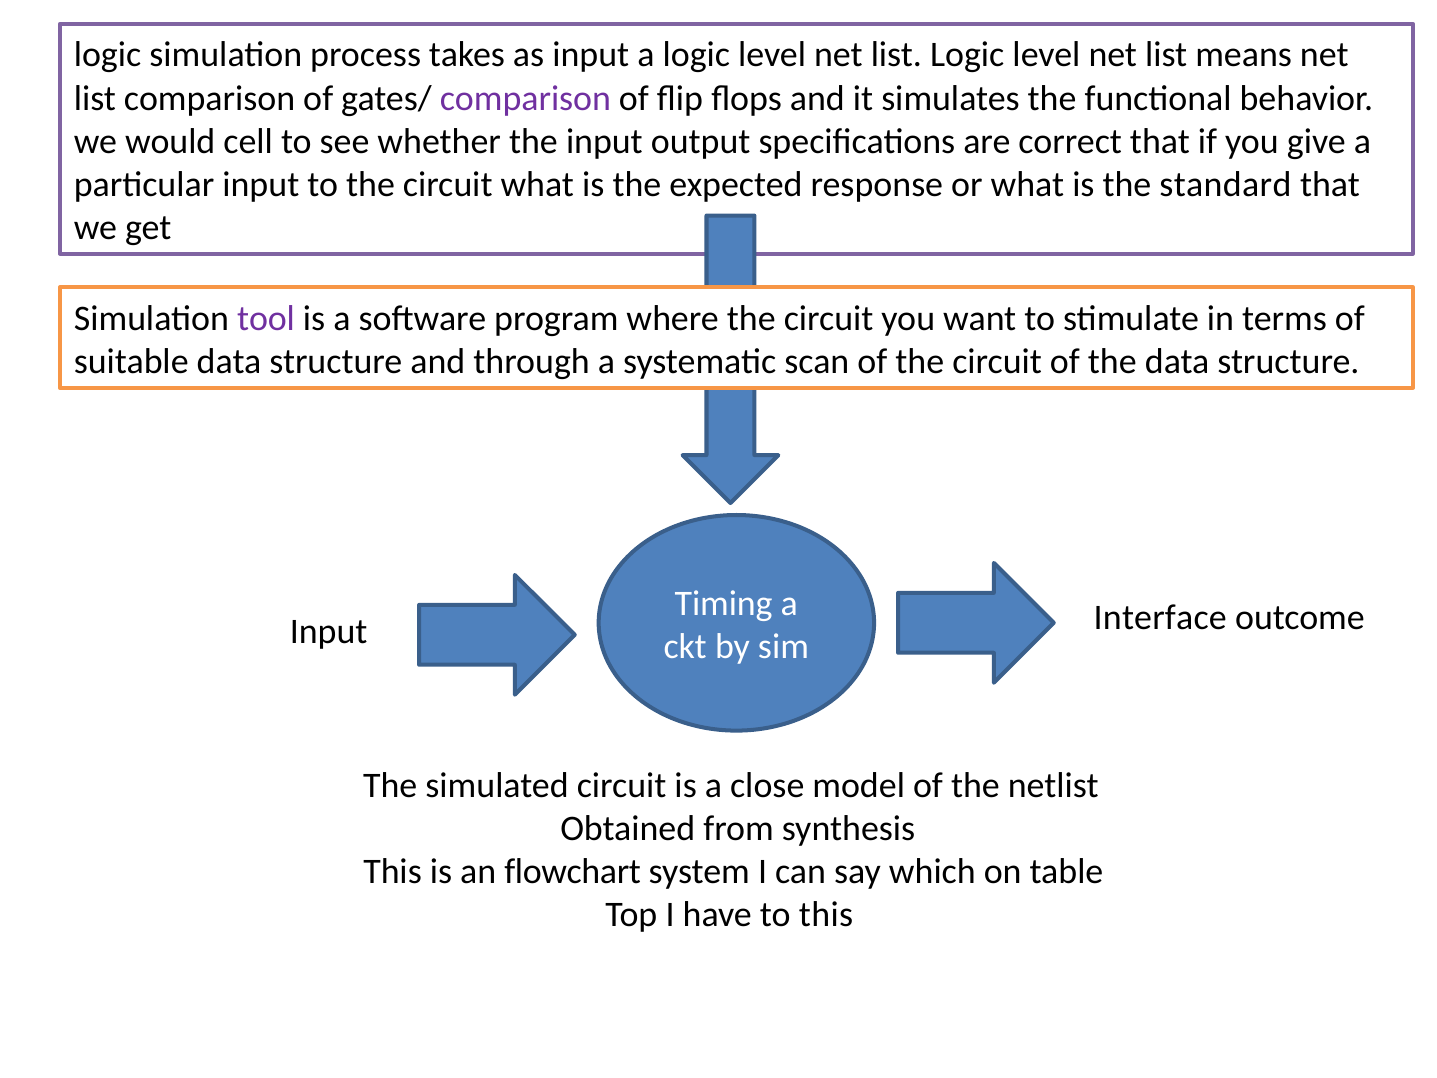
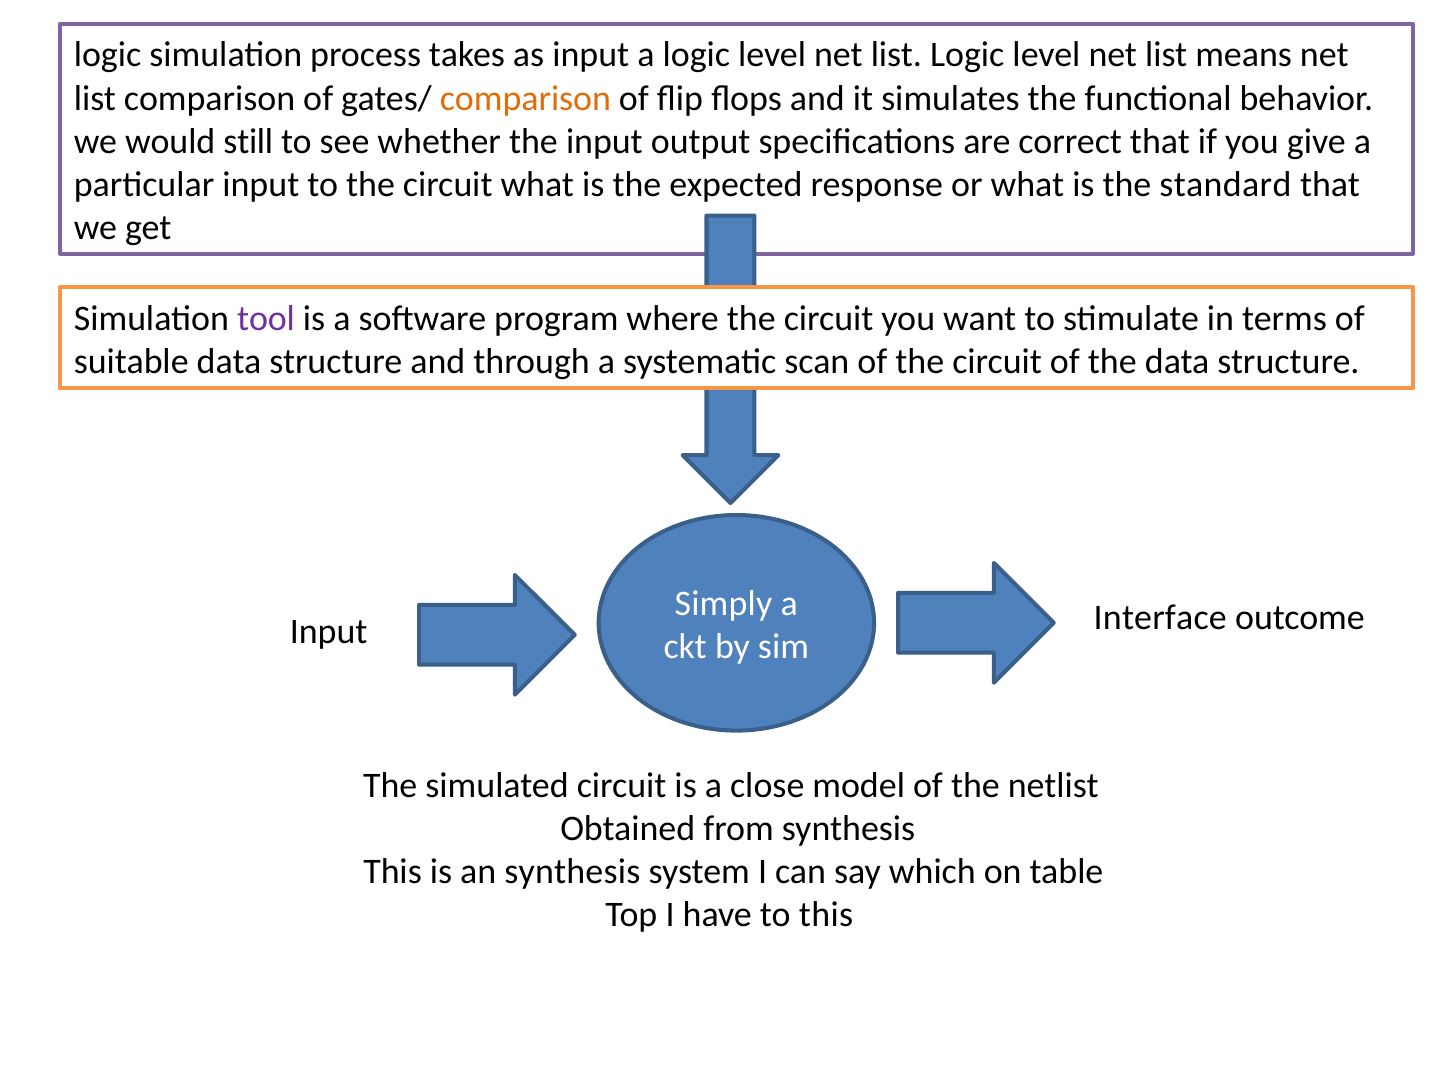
comparison at (525, 98) colour: purple -> orange
cell: cell -> still
Timing: Timing -> Simply
an flowchart: flowchart -> synthesis
